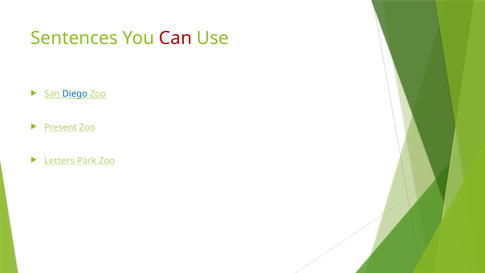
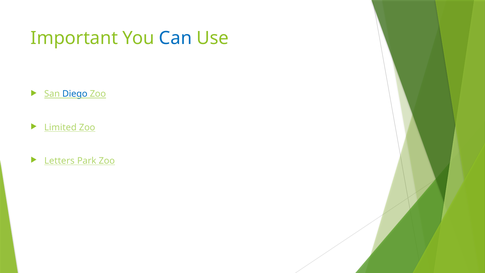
Sentences: Sentences -> Important
Can colour: red -> blue
Present: Present -> Limited
